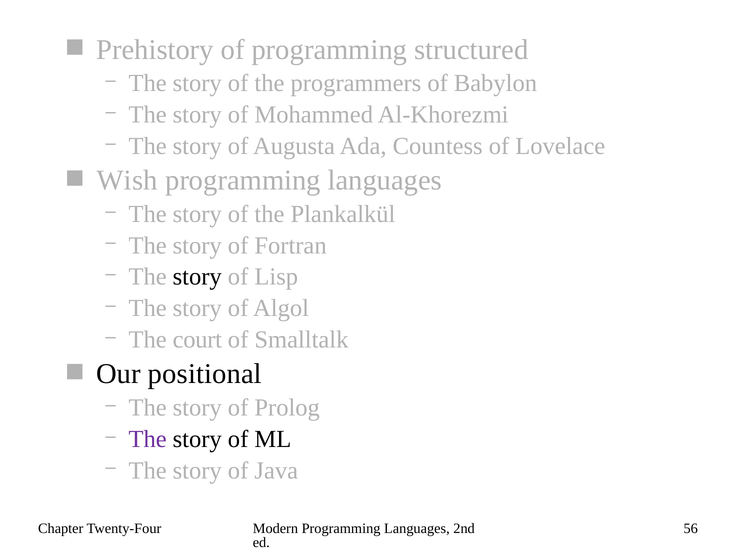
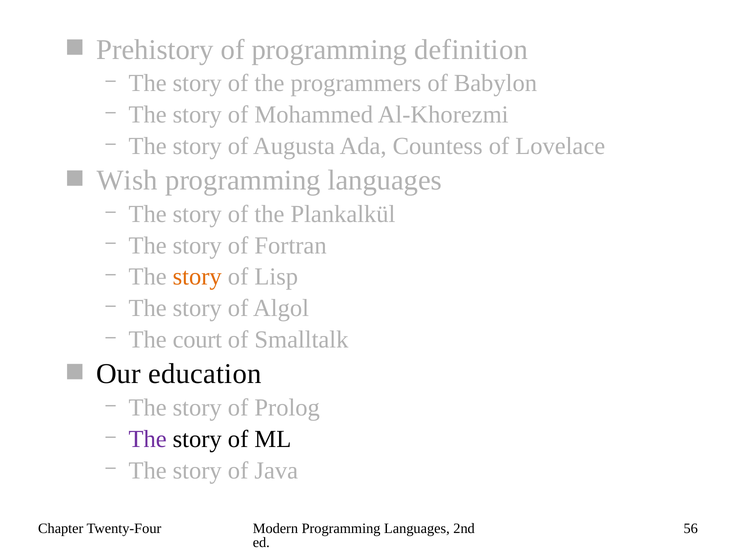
structured: structured -> definition
story at (197, 277) colour: black -> orange
positional: positional -> education
